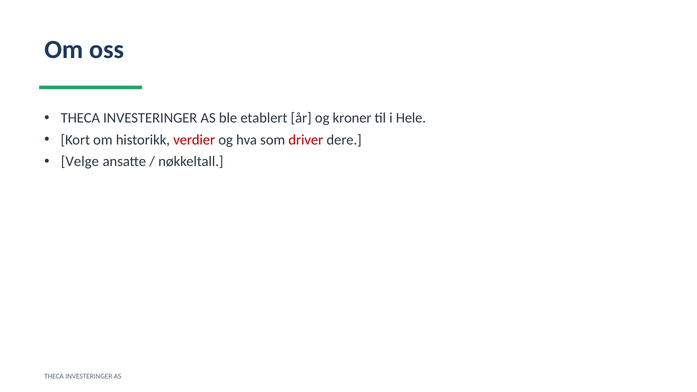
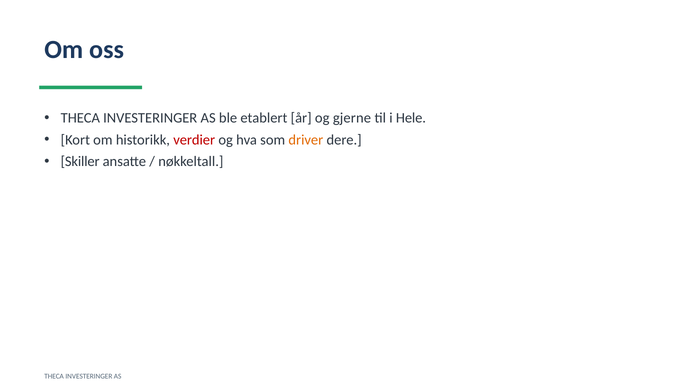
kroner: kroner -> gjerne
driver colour: red -> orange
Velge: Velge -> Skiller
